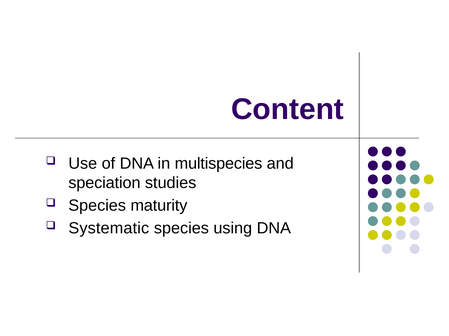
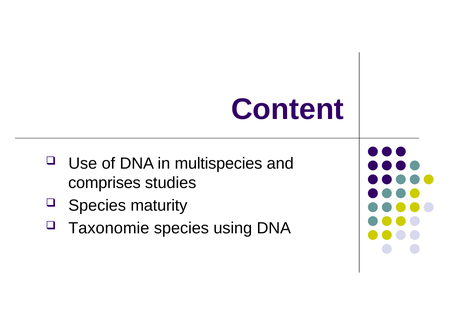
speciation: speciation -> comprises
Systematic: Systematic -> Taxonomie
